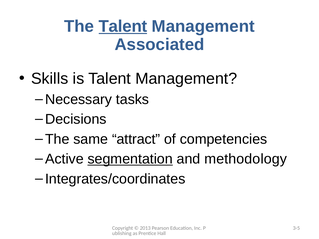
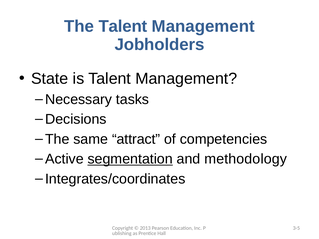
Talent at (123, 26) underline: present -> none
Associated: Associated -> Jobholders
Skills: Skills -> State
